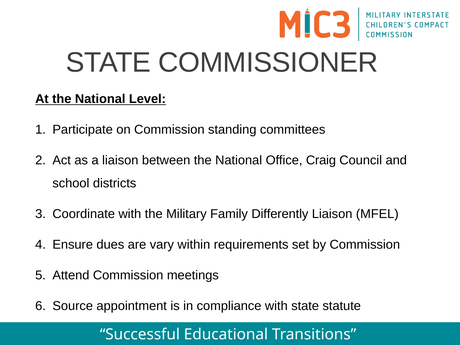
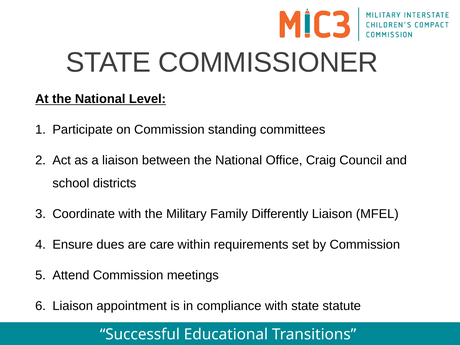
vary: vary -> care
Source at (73, 306): Source -> Liaison
